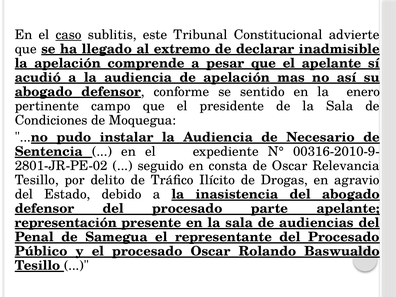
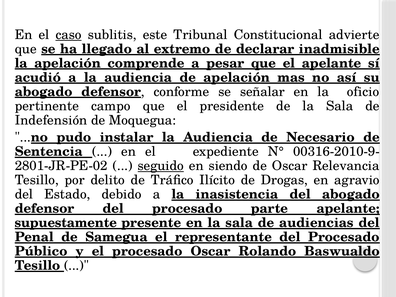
sentido: sentido -> señalar
enero: enero -> oficio
Condiciones: Condiciones -> Indefensión
seguido underline: none -> present
consta: consta -> siendo
representación: representación -> supuestamente
